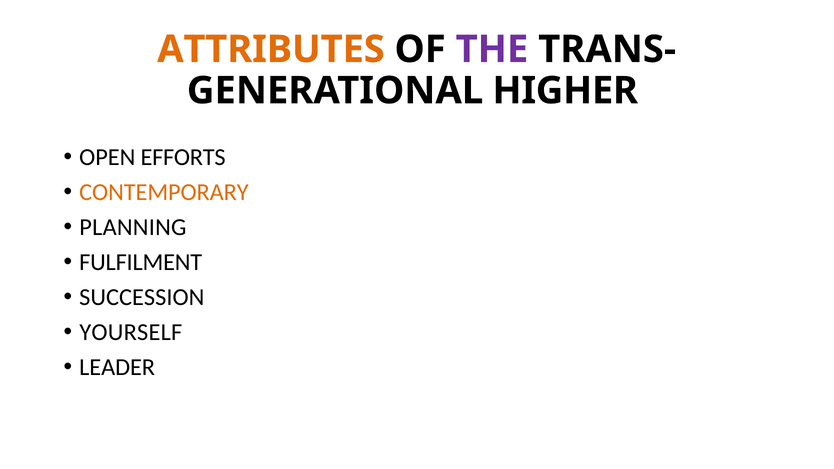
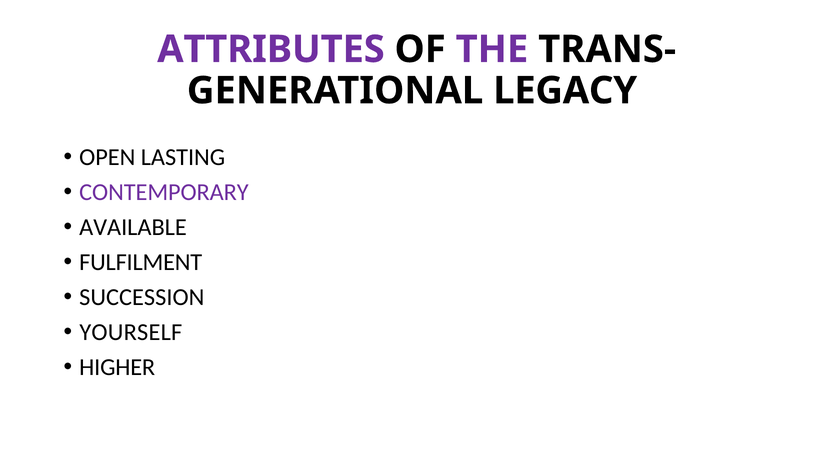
ATTRIBUTES colour: orange -> purple
HIGHER: HIGHER -> LEGACY
EFFORTS: EFFORTS -> LASTING
CONTEMPORARY colour: orange -> purple
PLANNING: PLANNING -> AVAILABLE
LEADER: LEADER -> HIGHER
